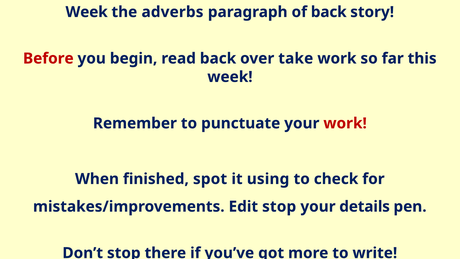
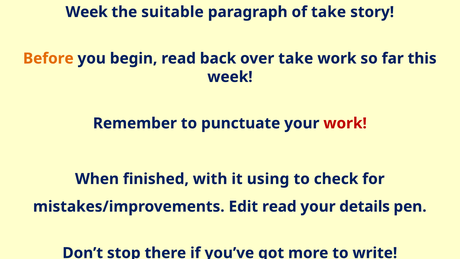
adverbs: adverbs -> suitable
of back: back -> take
Before colour: red -> orange
spot: spot -> with
Edit stop: stop -> read
